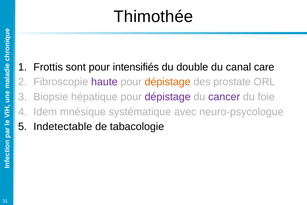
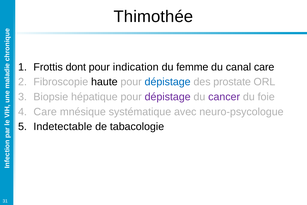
sont: sont -> dont
intensifiés: intensifiés -> indication
double: double -> femme
haute colour: purple -> black
dépistage at (168, 82) colour: orange -> blue
Idem at (45, 112): Idem -> Care
